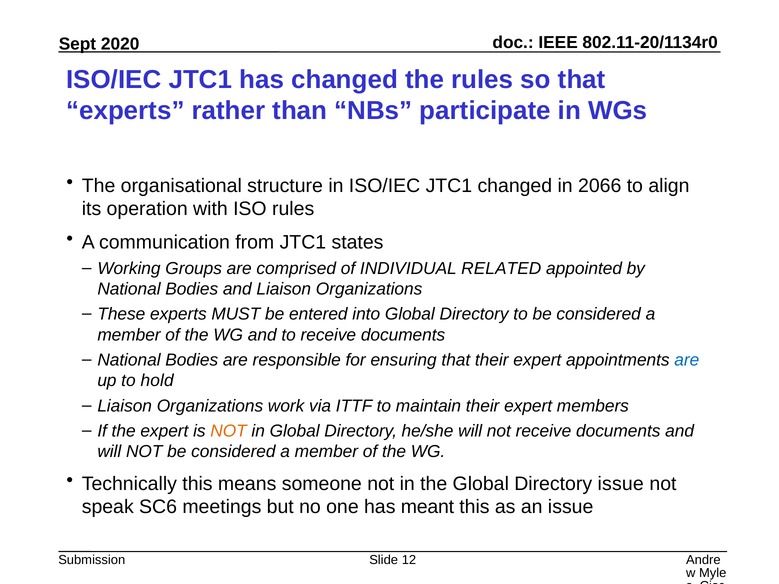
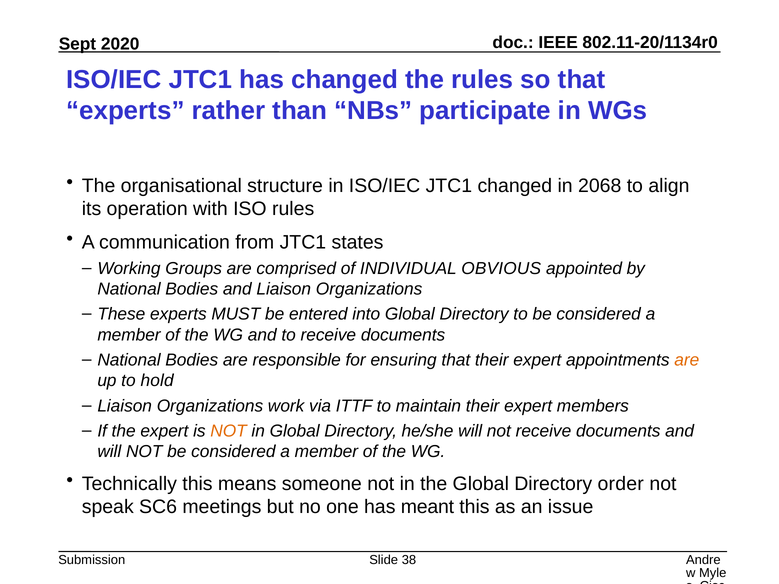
2066: 2066 -> 2068
RELATED: RELATED -> OBVIOUS
are at (687, 360) colour: blue -> orange
Directory issue: issue -> order
12: 12 -> 38
